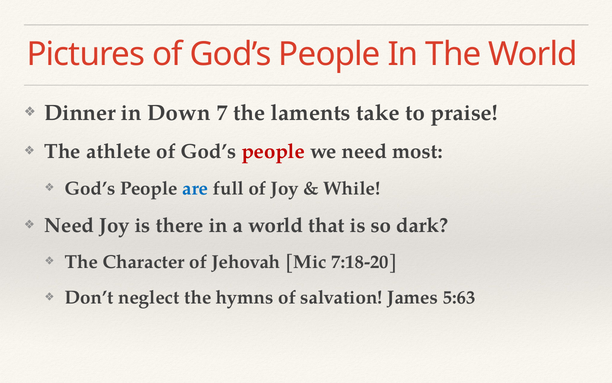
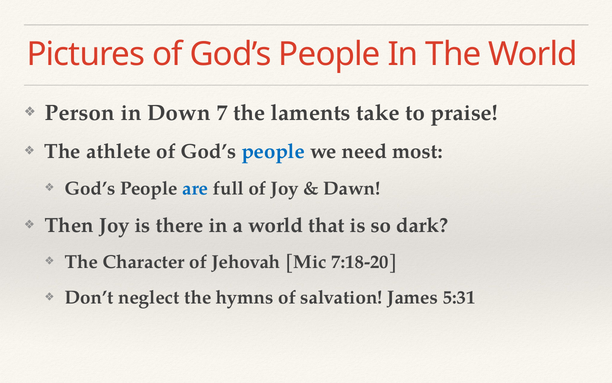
Dinner: Dinner -> Person
people at (273, 151) colour: red -> blue
While: While -> Dawn
Need at (69, 225): Need -> Then
5:63: 5:63 -> 5:31
